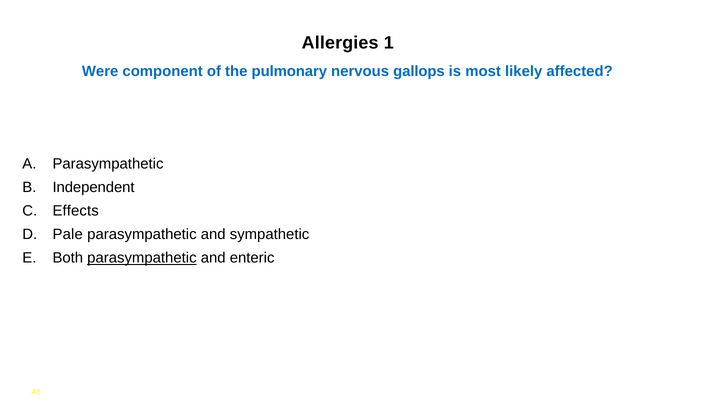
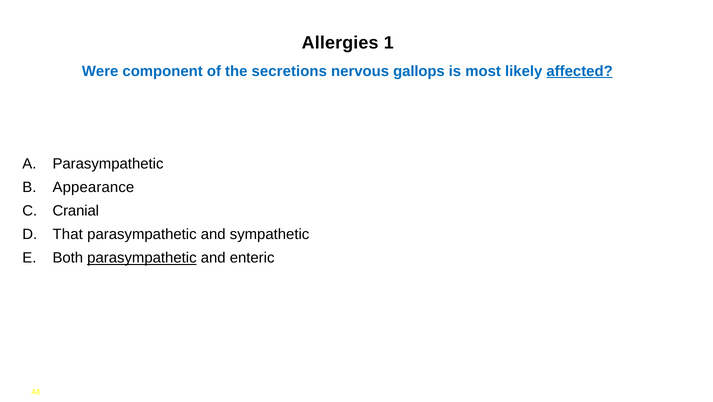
pulmonary: pulmonary -> secretions
affected underline: none -> present
Independent: Independent -> Appearance
Effects: Effects -> Cranial
Pale: Pale -> That
